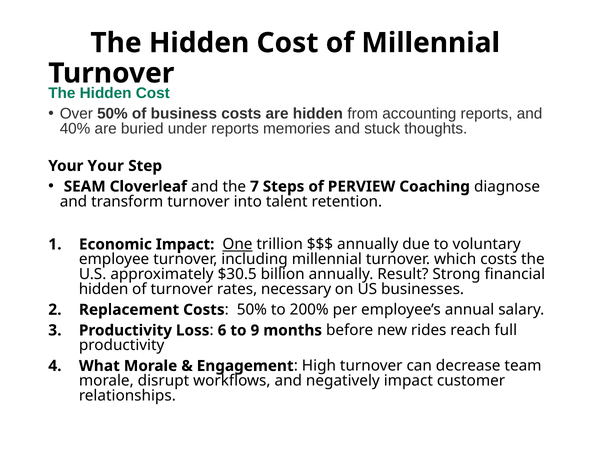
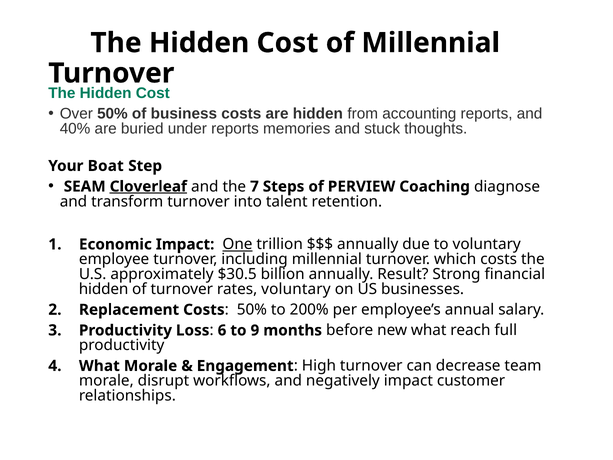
Your Your: Your -> Boat
Cloverleaf underline: none -> present
rates necessary: necessary -> voluntary
new rides: rides -> what
